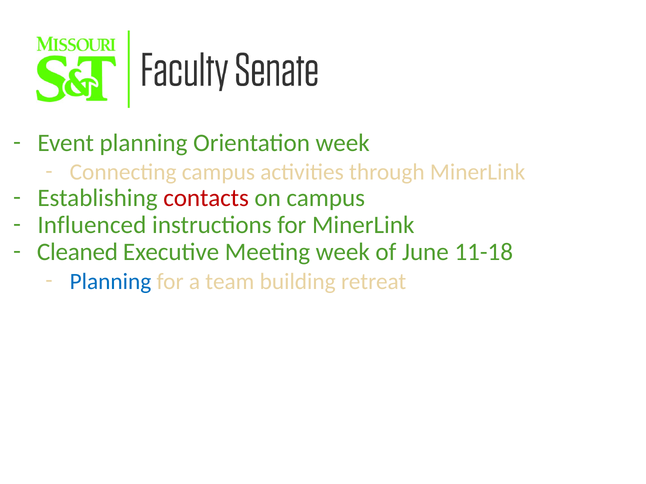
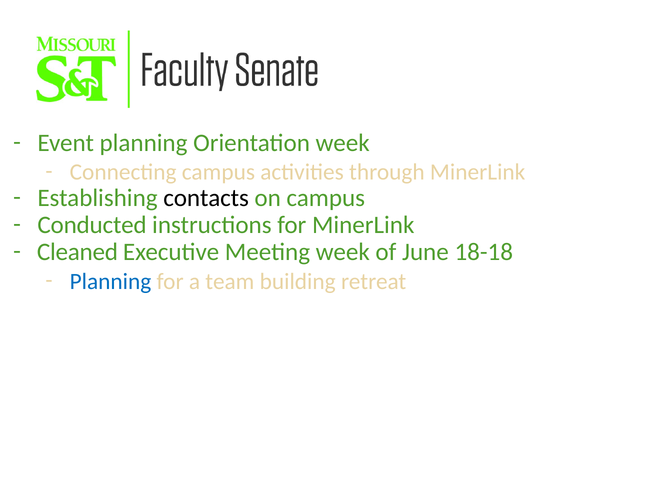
contacts colour: red -> black
Influenced: Influenced -> Conducted
11-18: 11-18 -> 18-18
